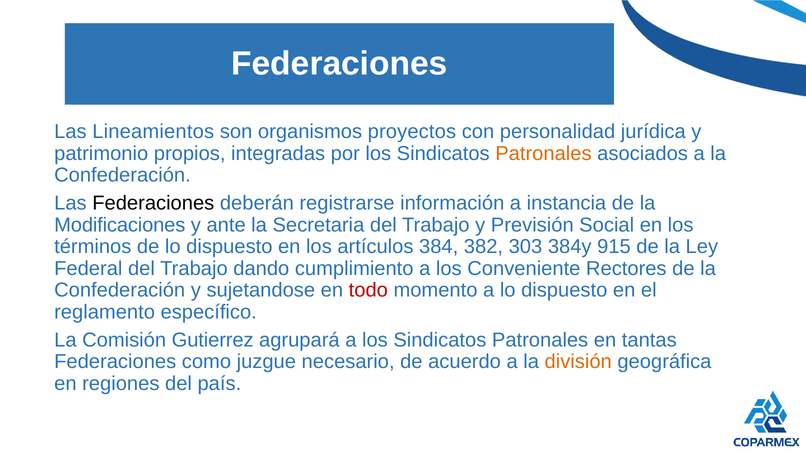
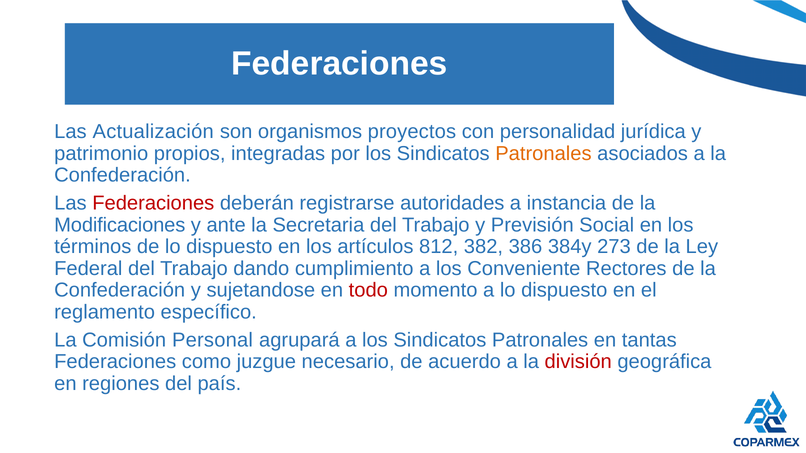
Lineamientos: Lineamientos -> Actualización
Federaciones at (153, 203) colour: black -> red
información: información -> autoridades
384: 384 -> 812
303: 303 -> 386
915: 915 -> 273
Gutierrez: Gutierrez -> Personal
división colour: orange -> red
